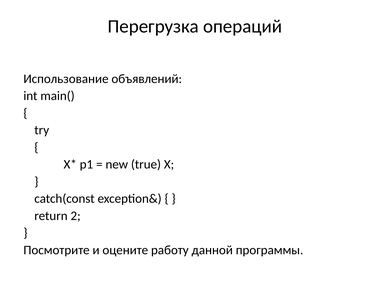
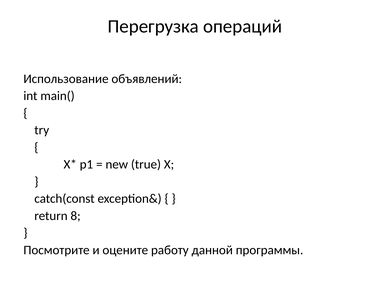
2: 2 -> 8
